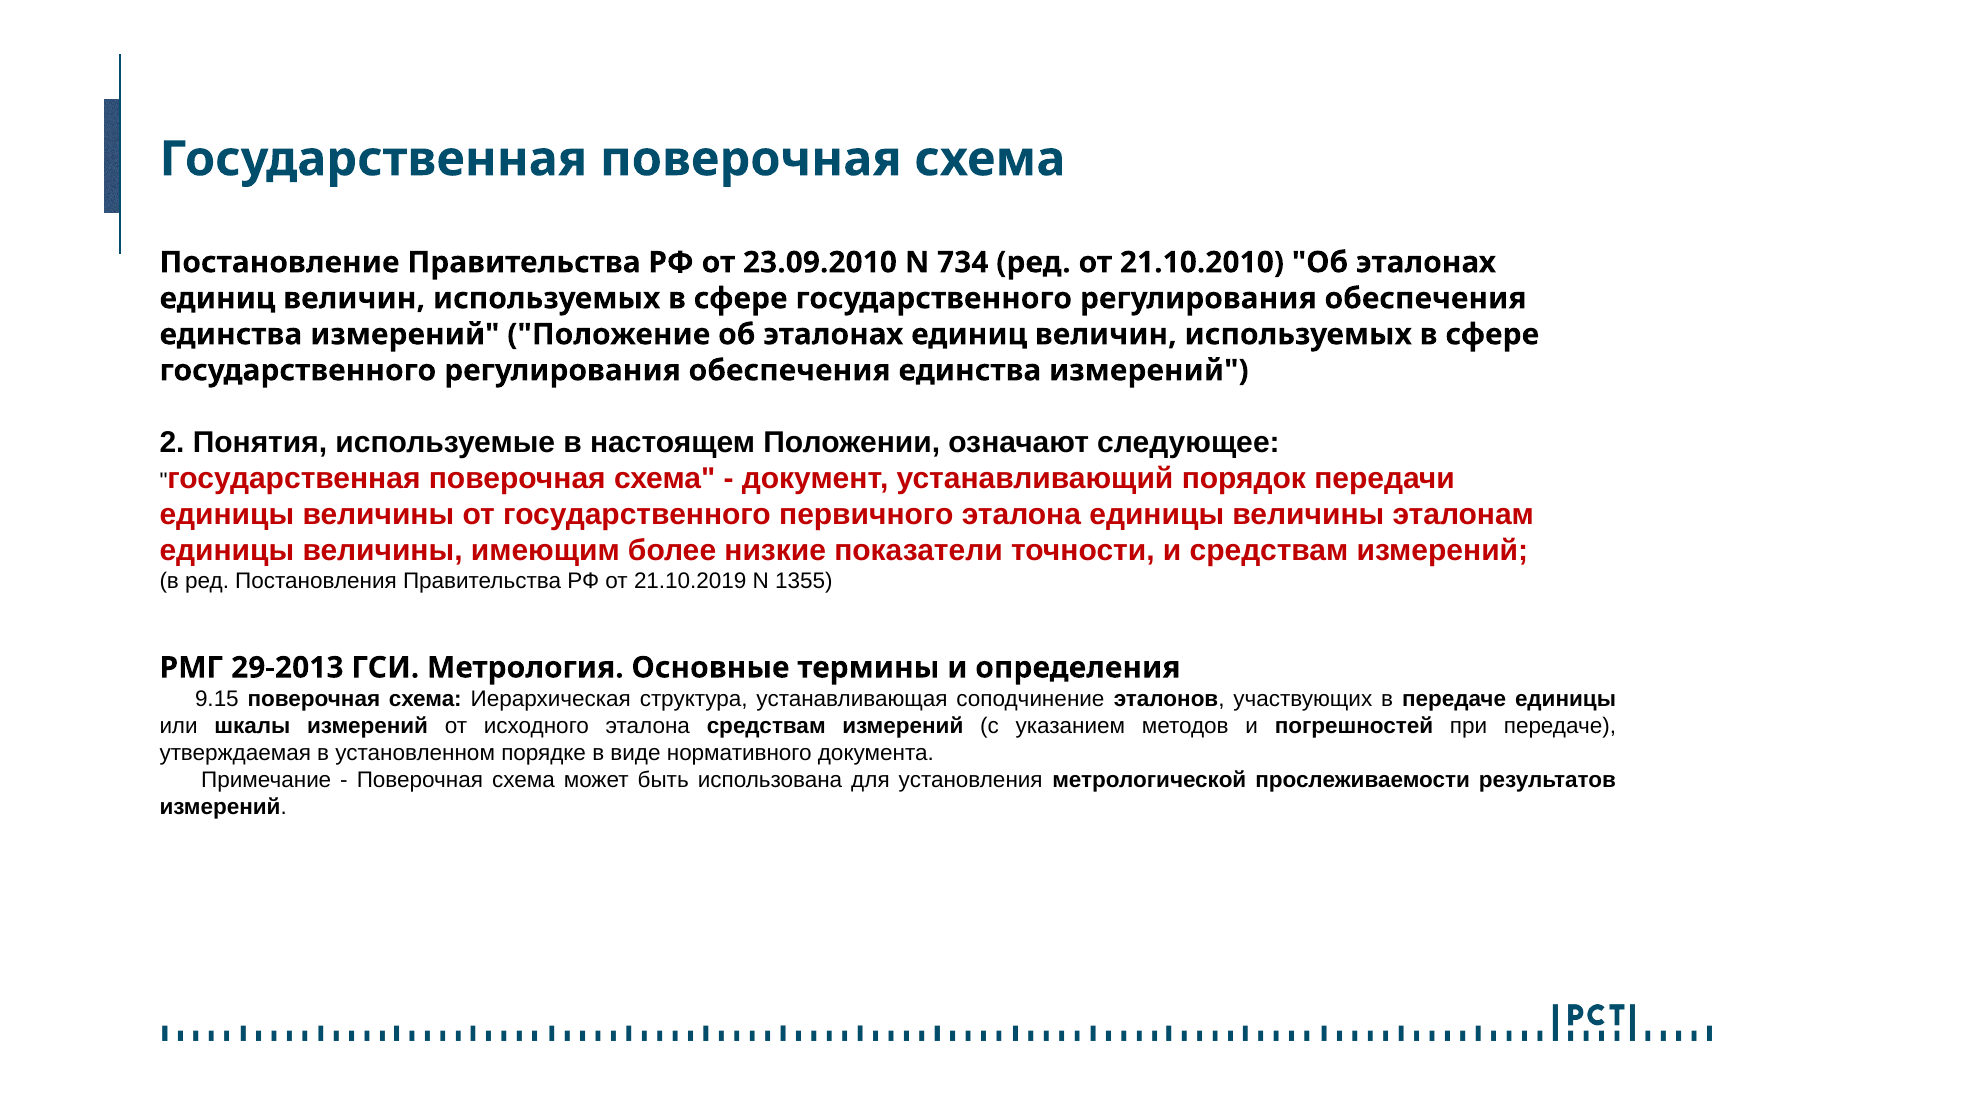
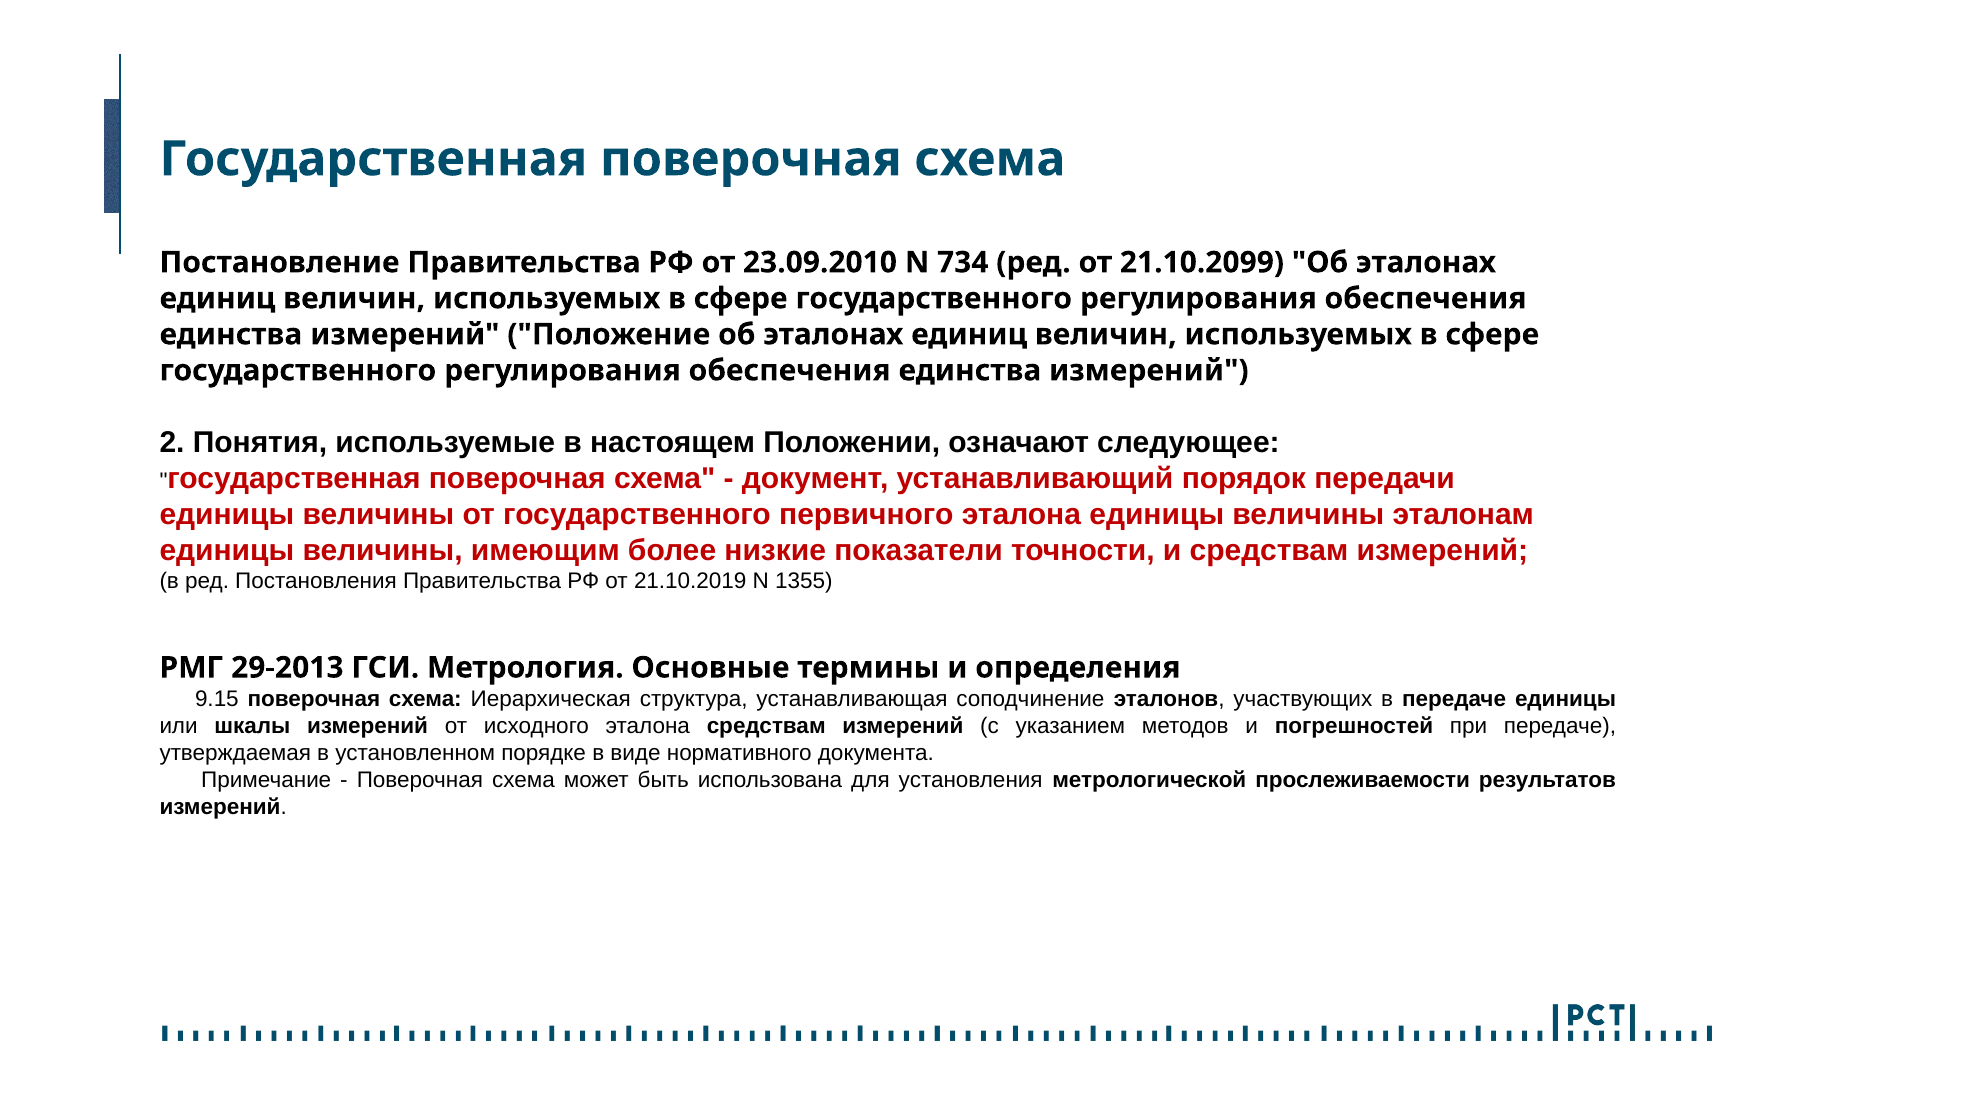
21.10.2010: 21.10.2010 -> 21.10.2099
